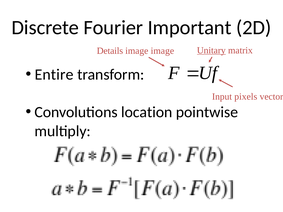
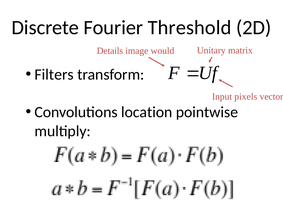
Important: Important -> Threshold
Unitary underline: present -> none
image image: image -> would
Entire: Entire -> Filters
